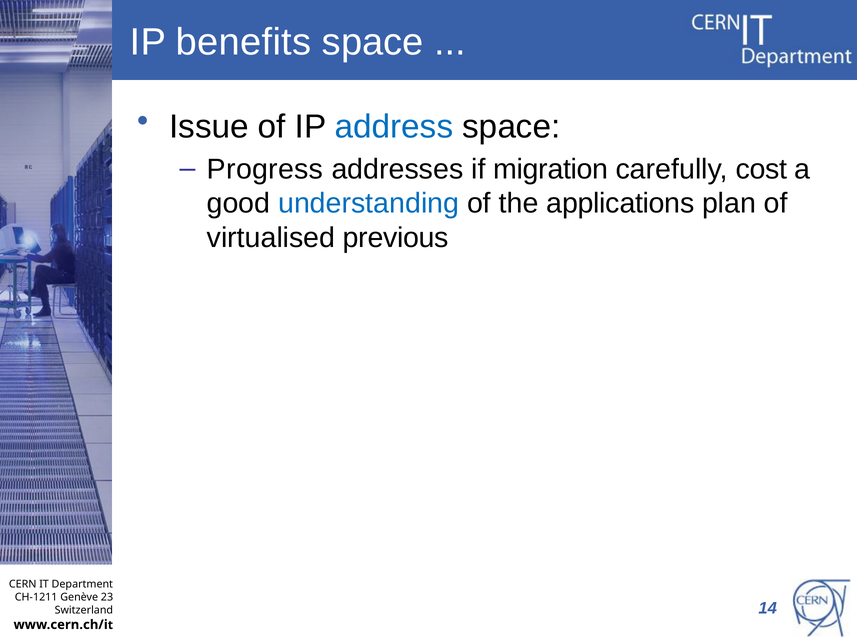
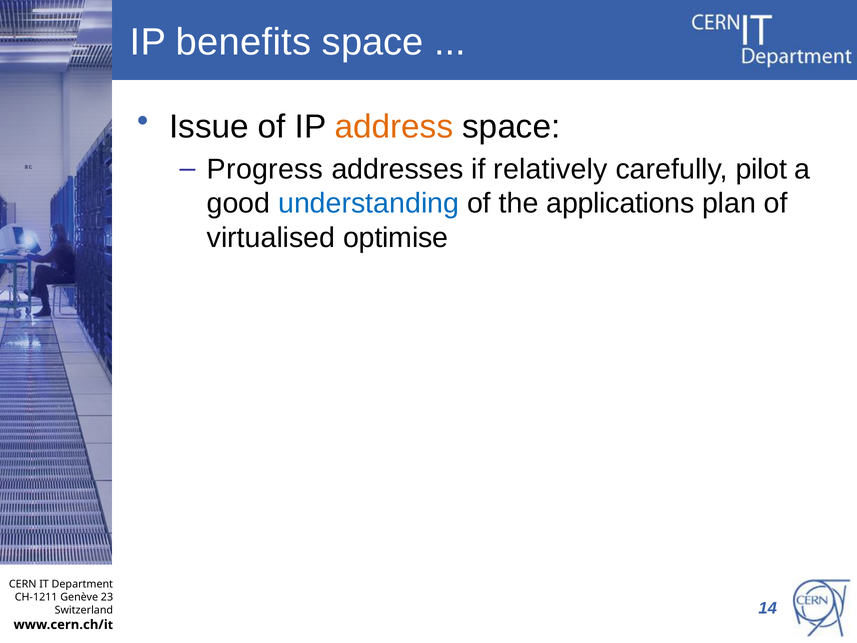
address colour: blue -> orange
migration: migration -> relatively
cost: cost -> pilot
previous: previous -> optimise
